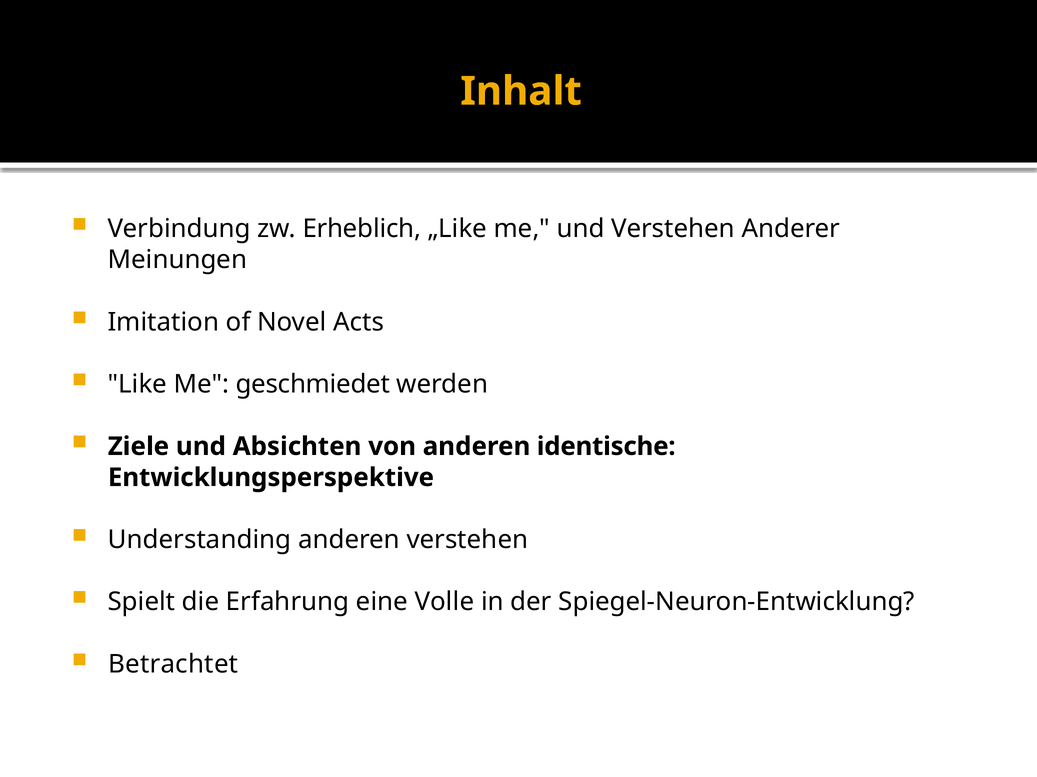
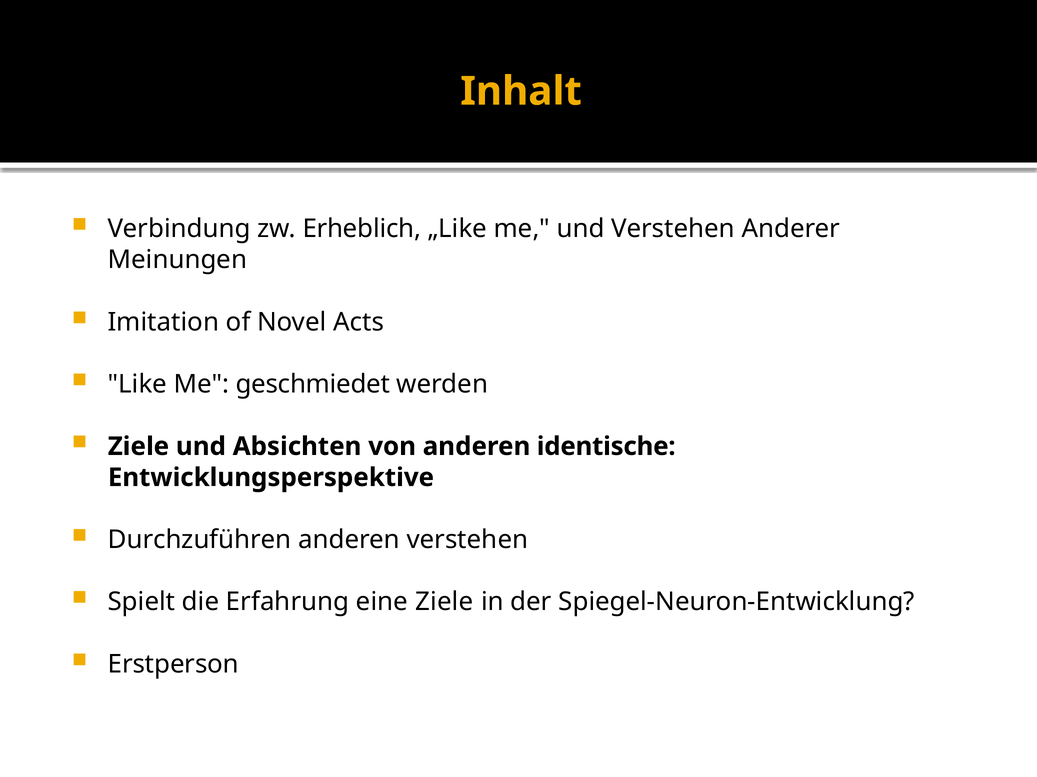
Understanding: Understanding -> Durchzuführen
eine Volle: Volle -> Ziele
Betrachtet: Betrachtet -> Erstperson
